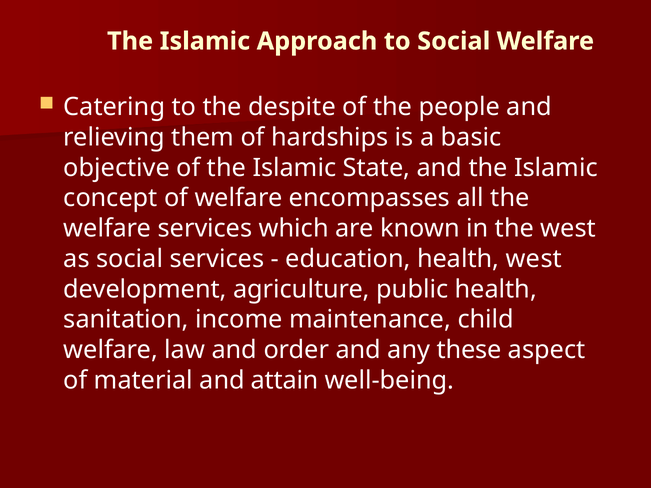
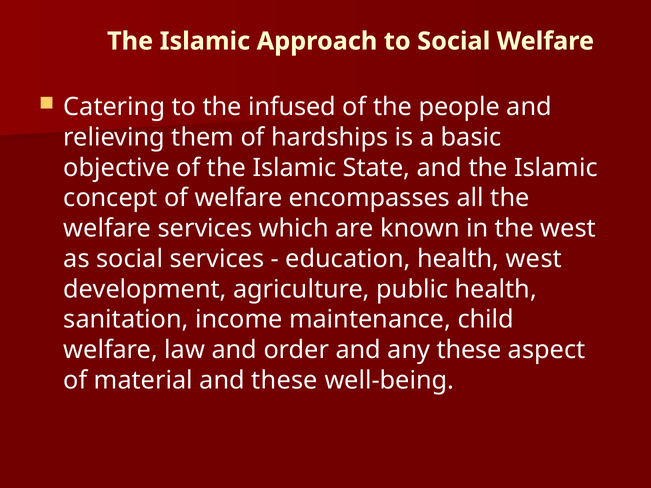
despite: despite -> infused
and attain: attain -> these
